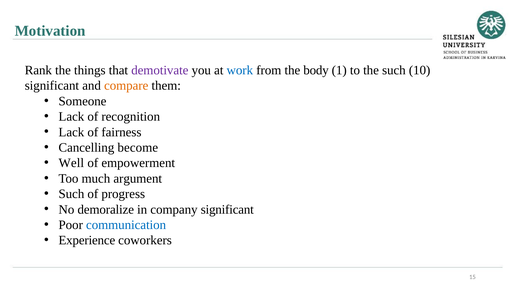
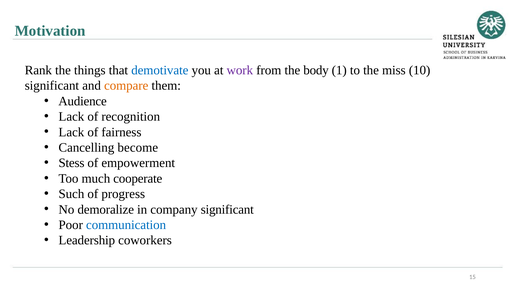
demotivate colour: purple -> blue
work colour: blue -> purple
the such: such -> miss
Someone: Someone -> Audience
Well: Well -> Stess
argument: argument -> cooperate
Experience: Experience -> Leadership
